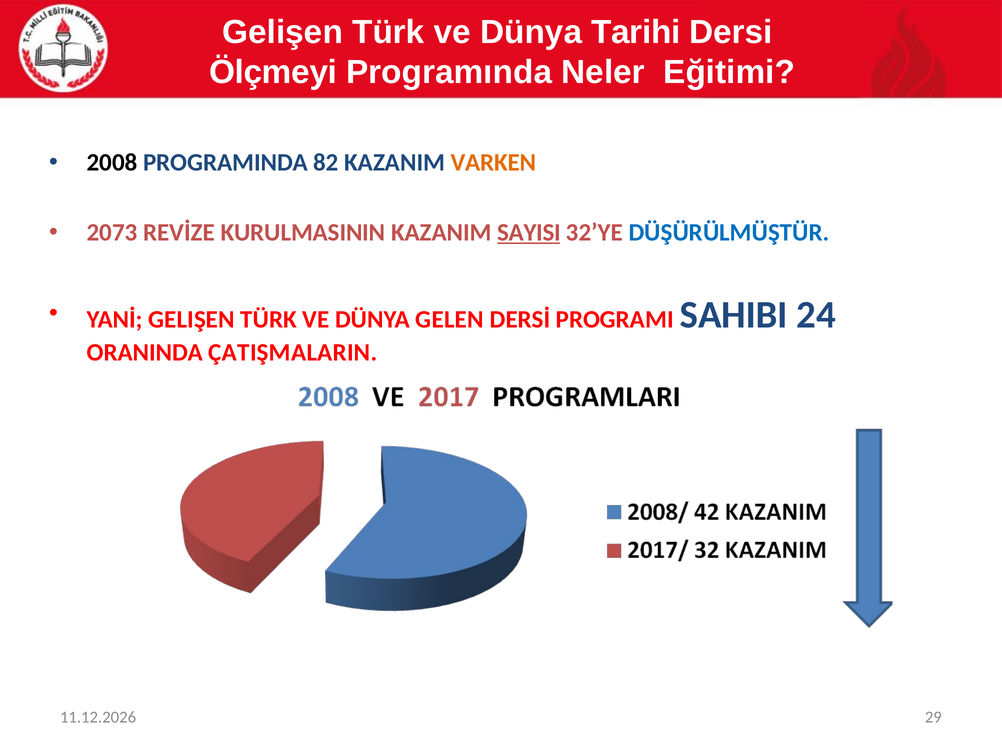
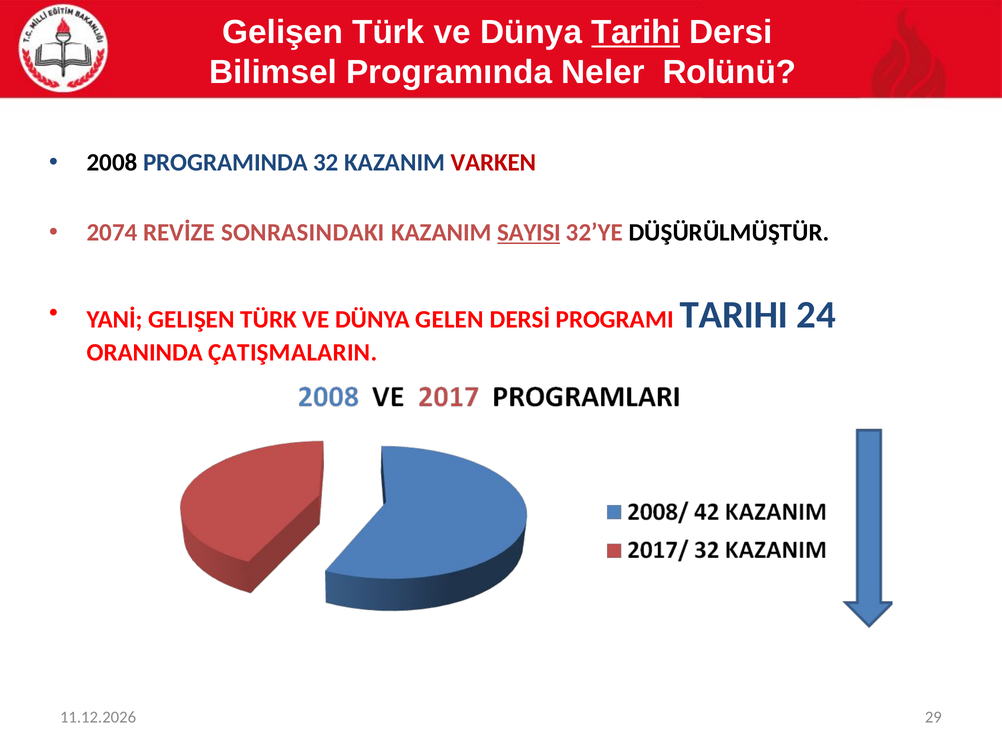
Tarihi at (636, 32) underline: none -> present
Ölçmeyi: Ölçmeyi -> Bilimsel
Eğitimi: Eğitimi -> Rolünü
82: 82 -> 32
VARKEN colour: orange -> red
2073: 2073 -> 2074
KURULMASININ: KURULMASININ -> SONRASINDAKI
DÜŞÜRÜLMÜŞTÜR colour: blue -> black
PROGRAMI SAHIBI: SAHIBI -> TARIHI
